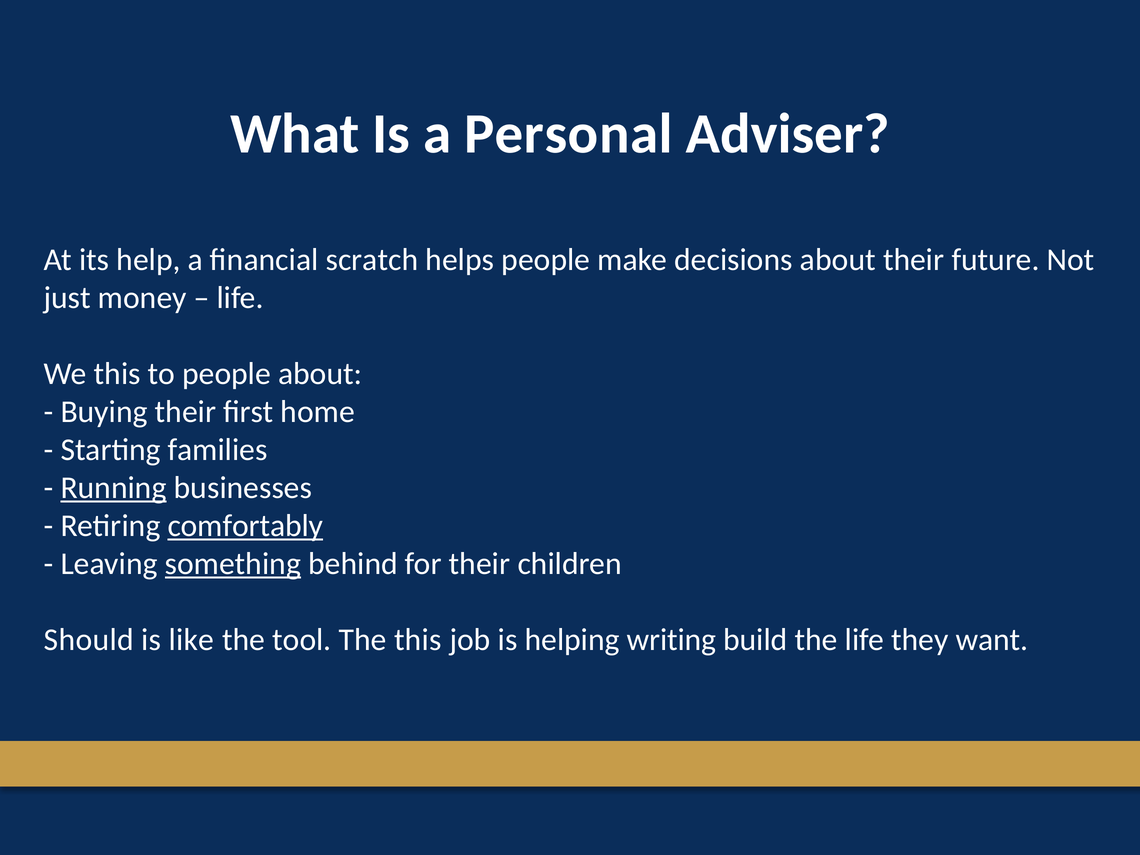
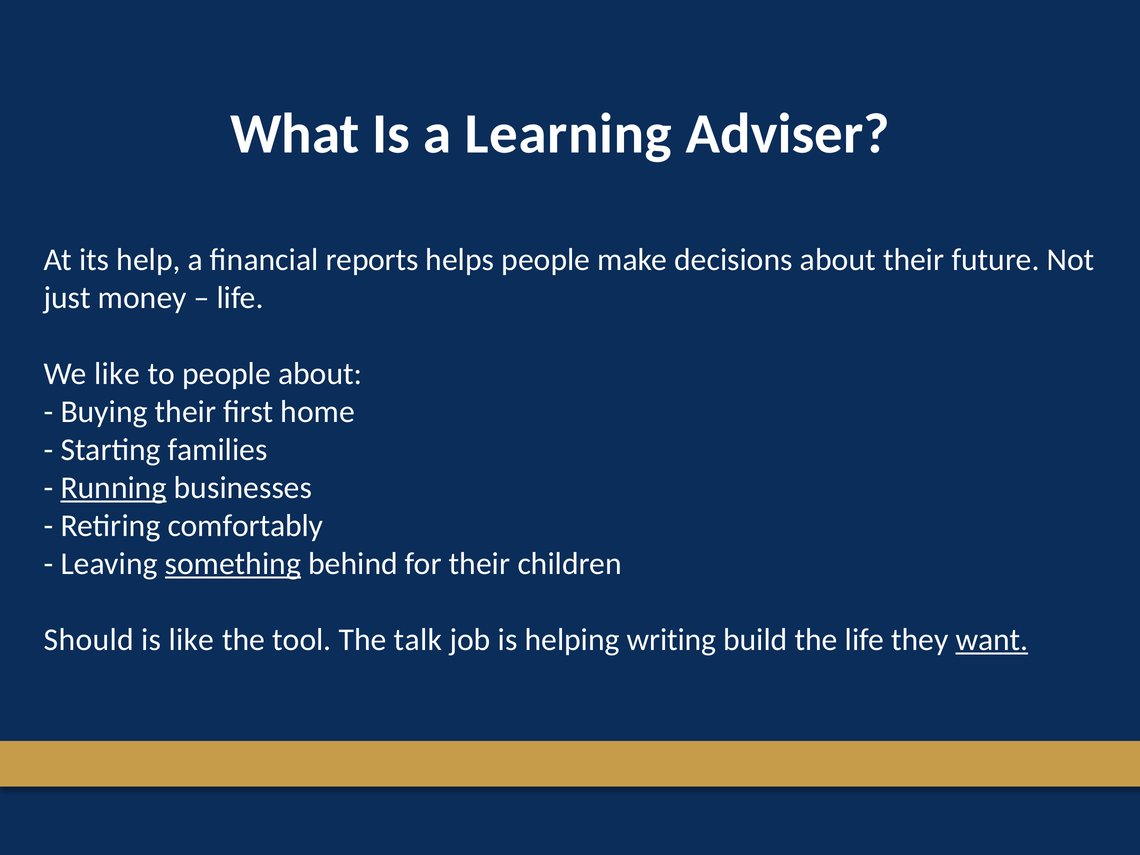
Personal: Personal -> Learning
scratch: scratch -> reports
We this: this -> like
comfortably underline: present -> none
The this: this -> talk
want underline: none -> present
